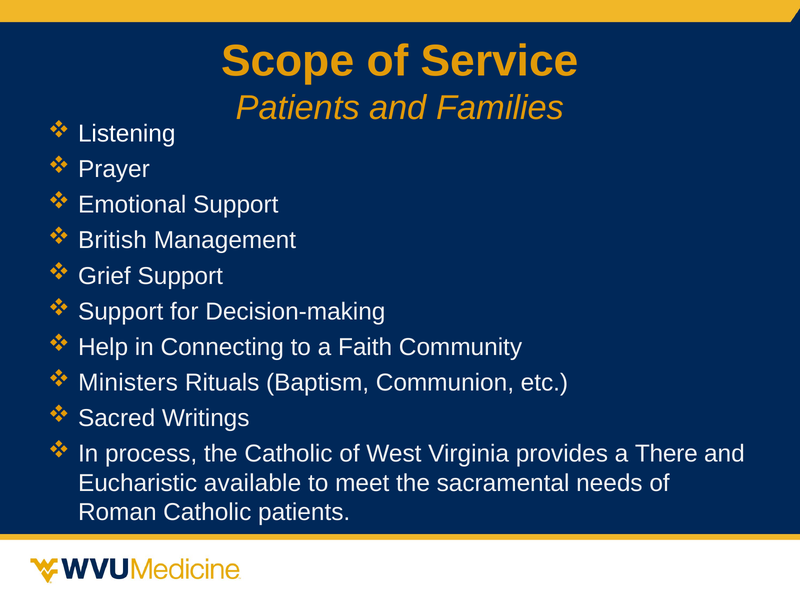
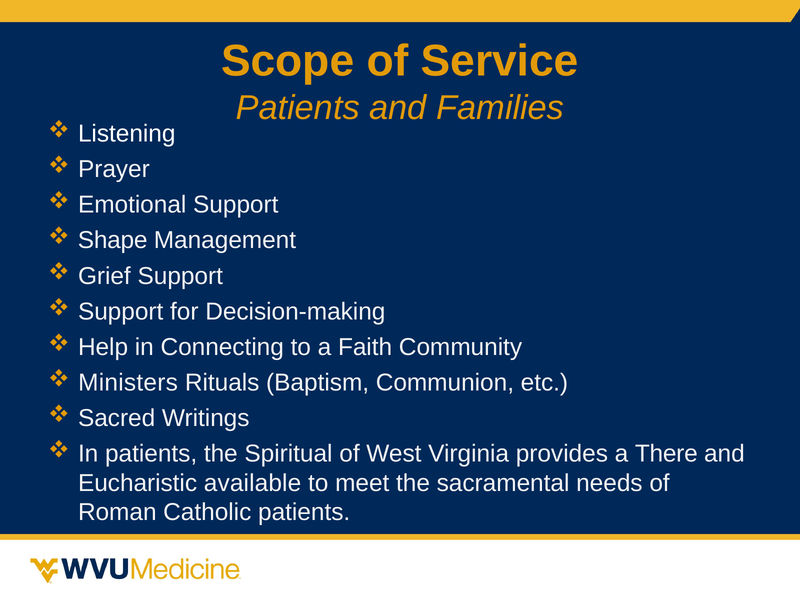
British: British -> Shape
In process: process -> patients
the Catholic: Catholic -> Spiritual
